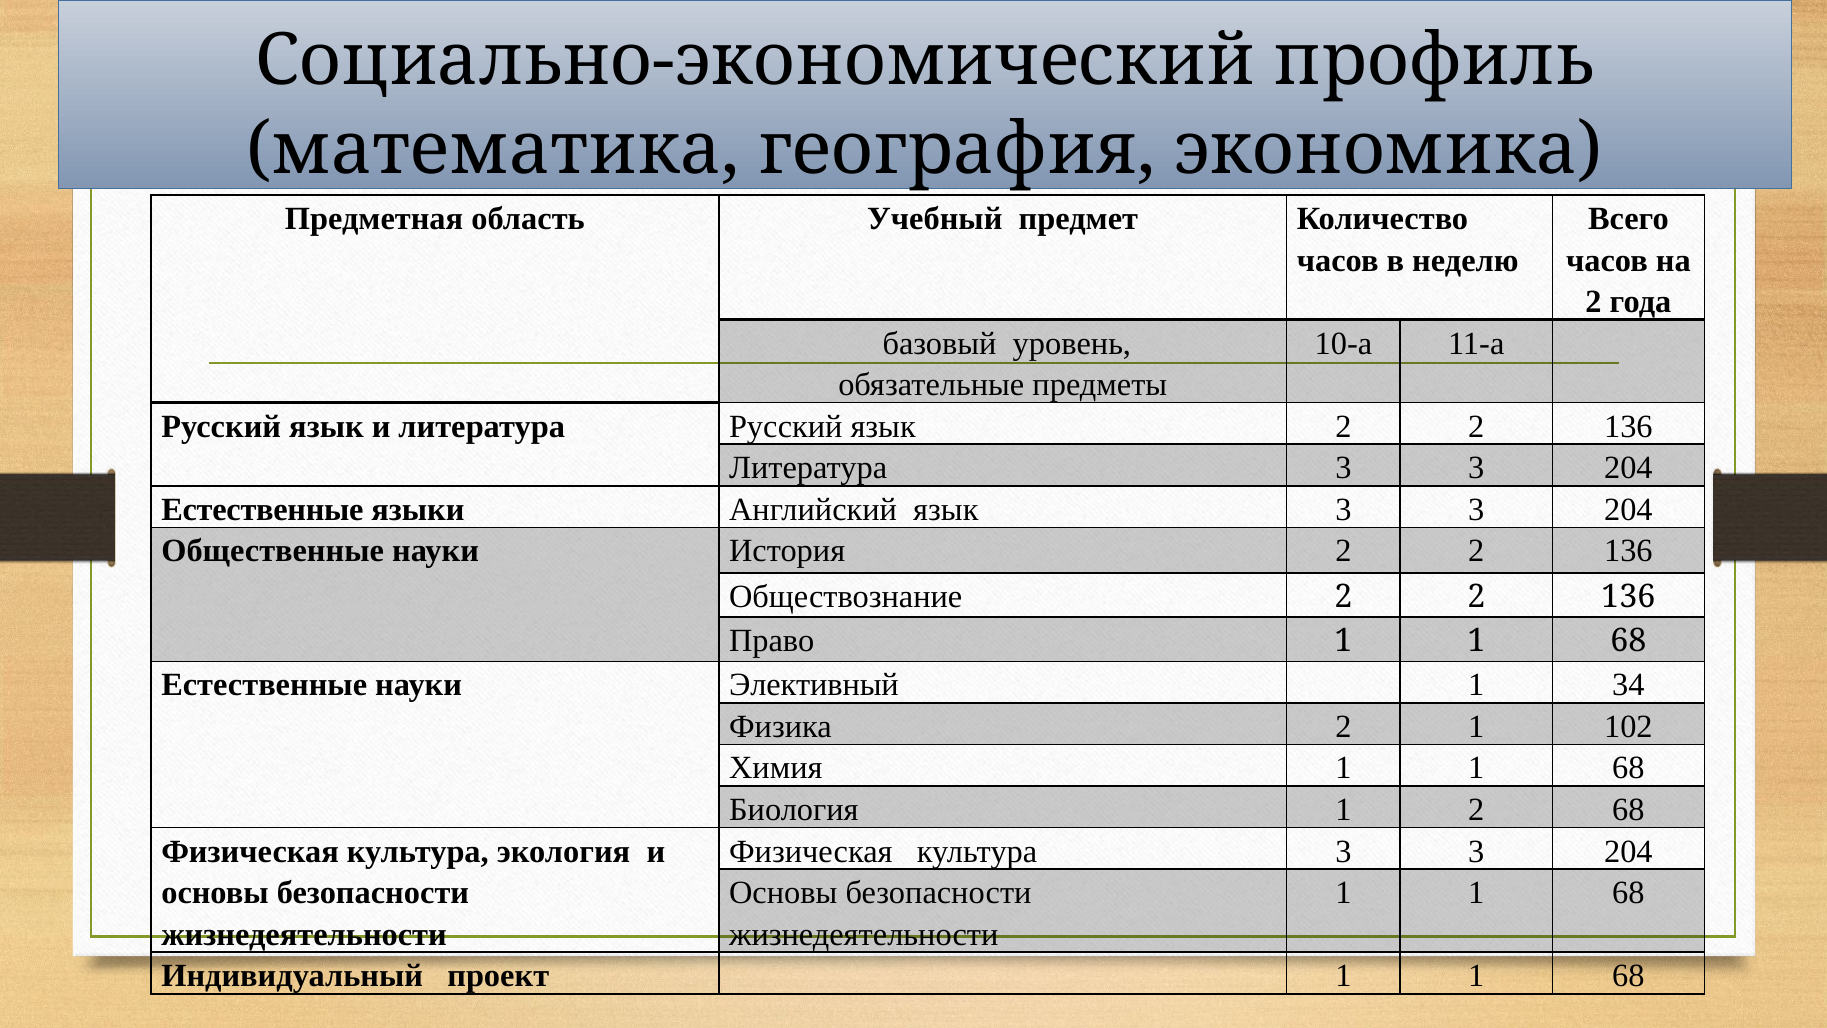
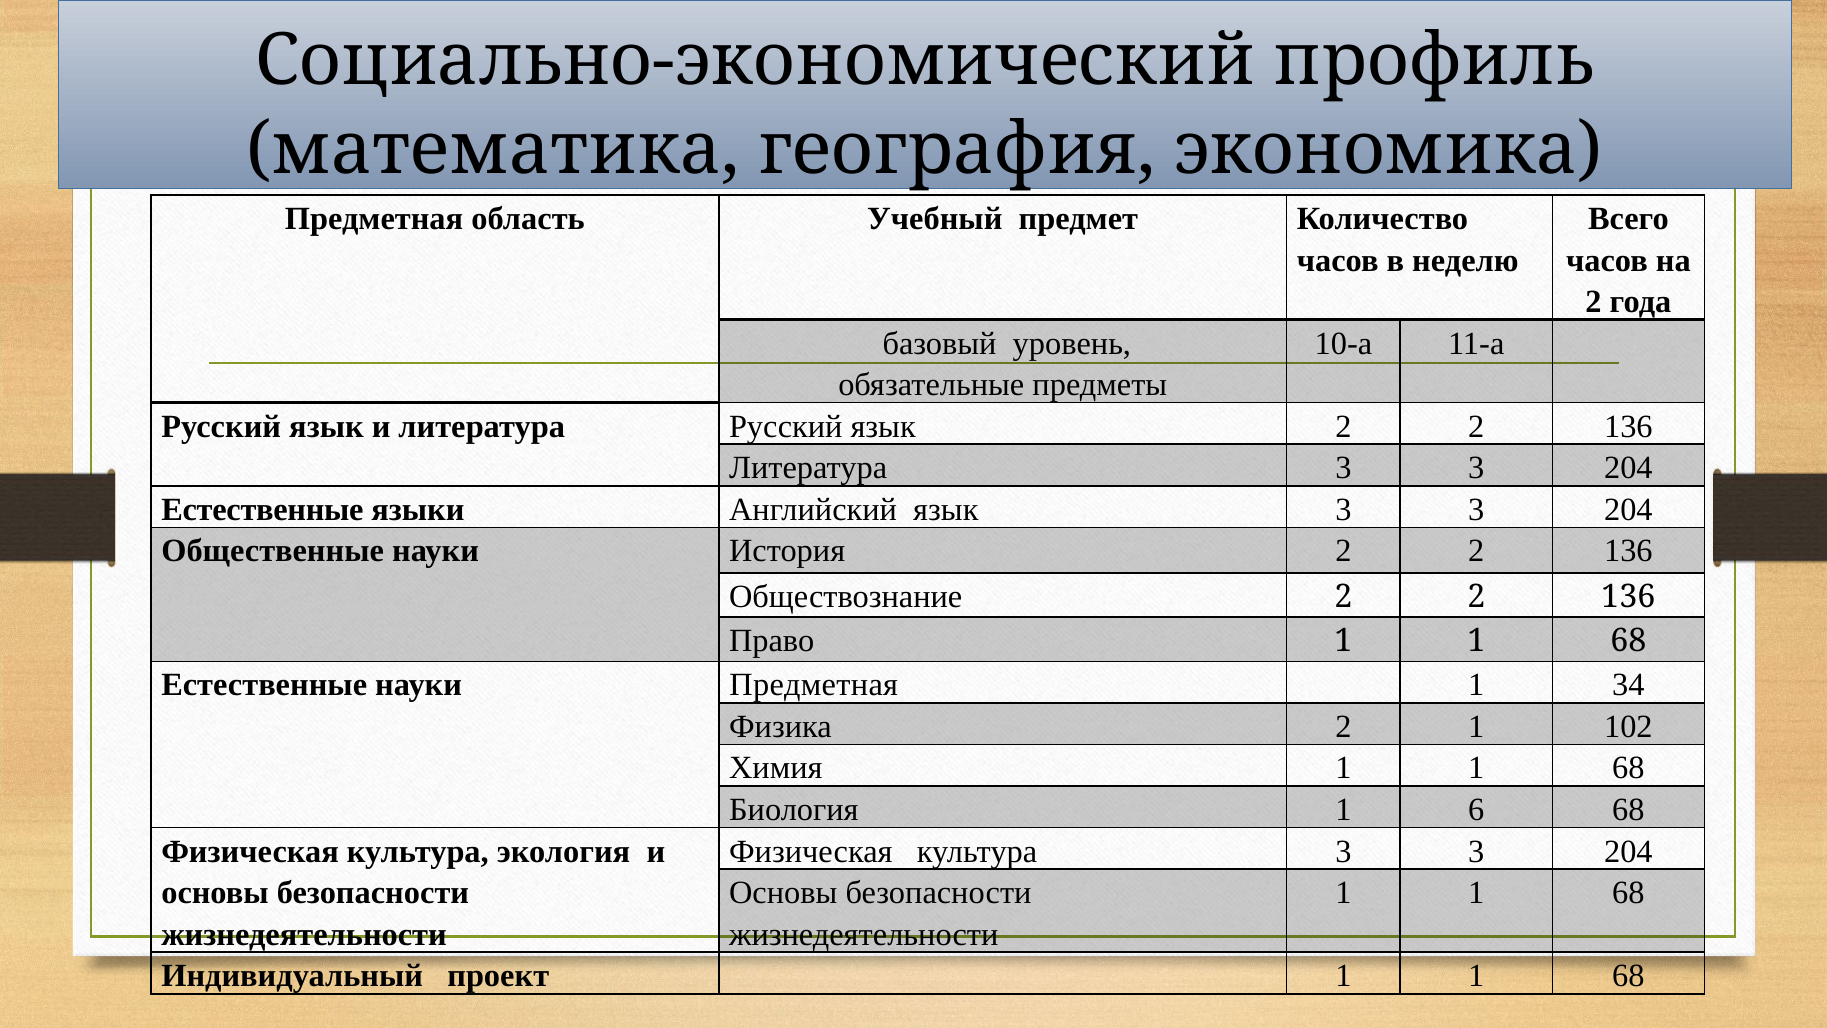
науки Элективный: Элективный -> Предметная
1 2: 2 -> 6
